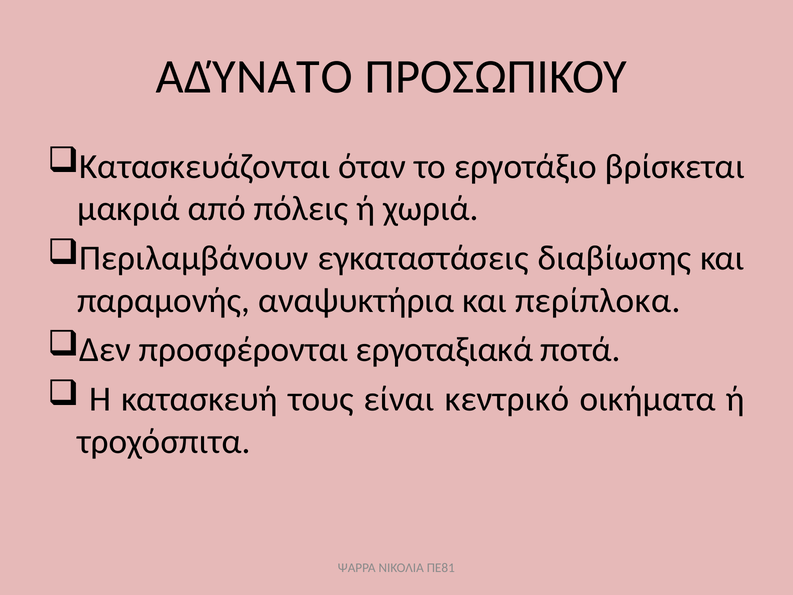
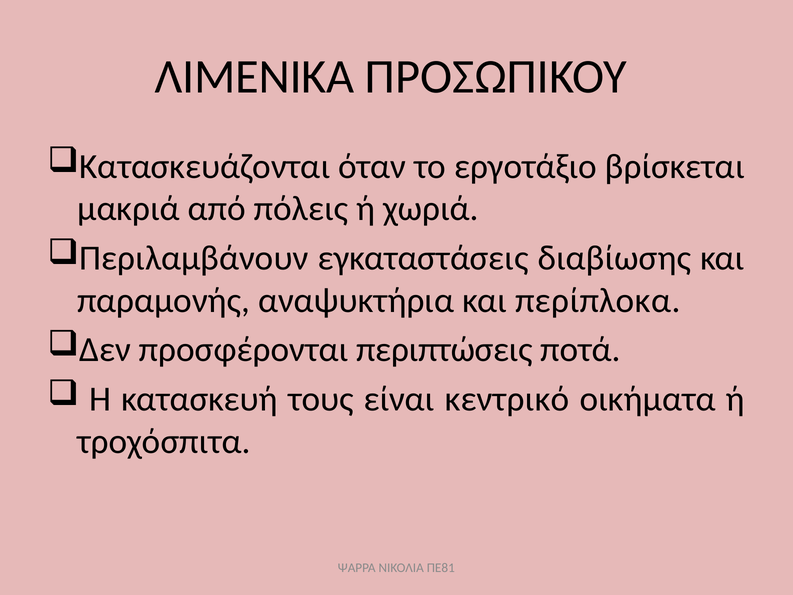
ΑΔΎΝΑΤΟ: ΑΔΎΝΑΤΟ -> ΛΙΜΕΝΙΚΑ
εργοταξιακά: εργοταξιακά -> περιπτώσεις
